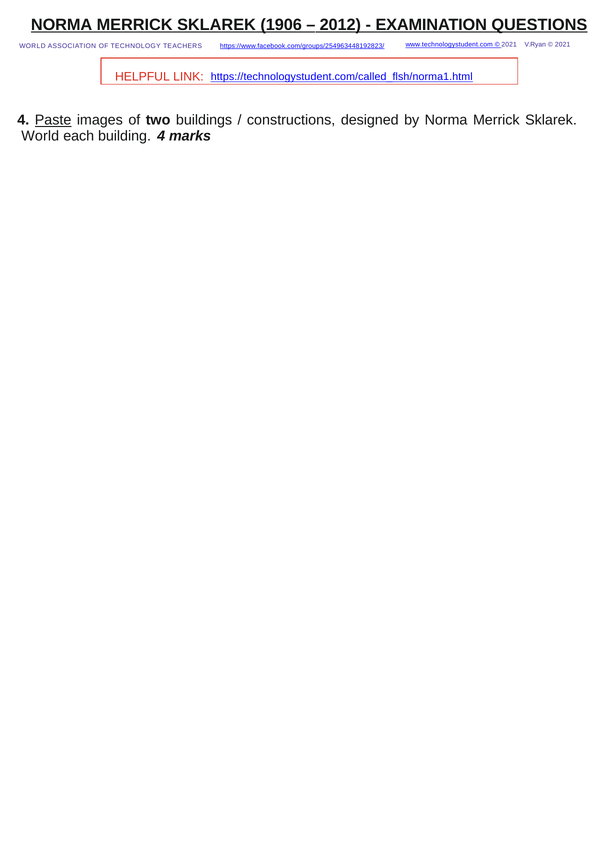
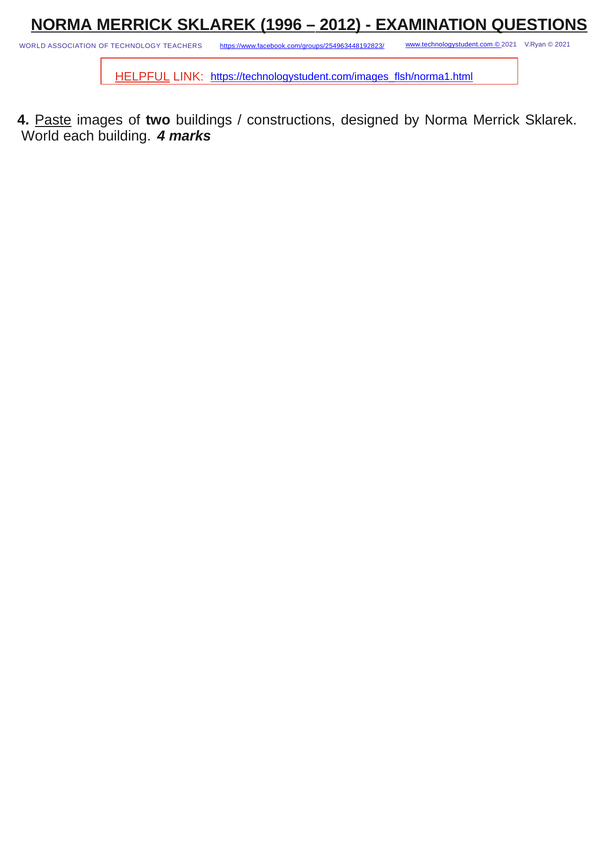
1906: 1906 -> 1996
HELPFUL underline: none -> present
https://technologystudent.com/called_ﬂsh/norma1.html: https://technologystudent.com/called_ﬂsh/norma1.html -> https://technologystudent.com/images_ﬂsh/norma1.html
